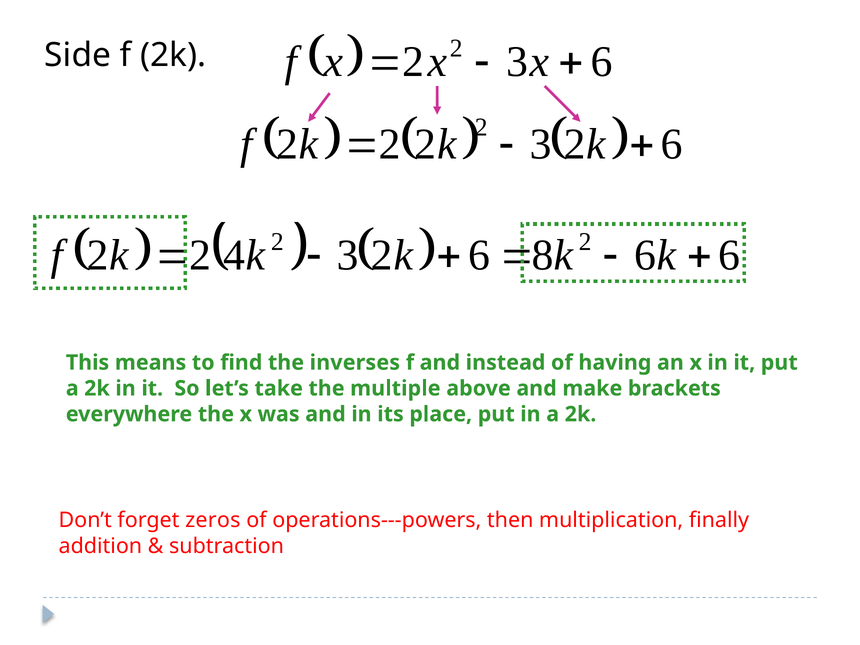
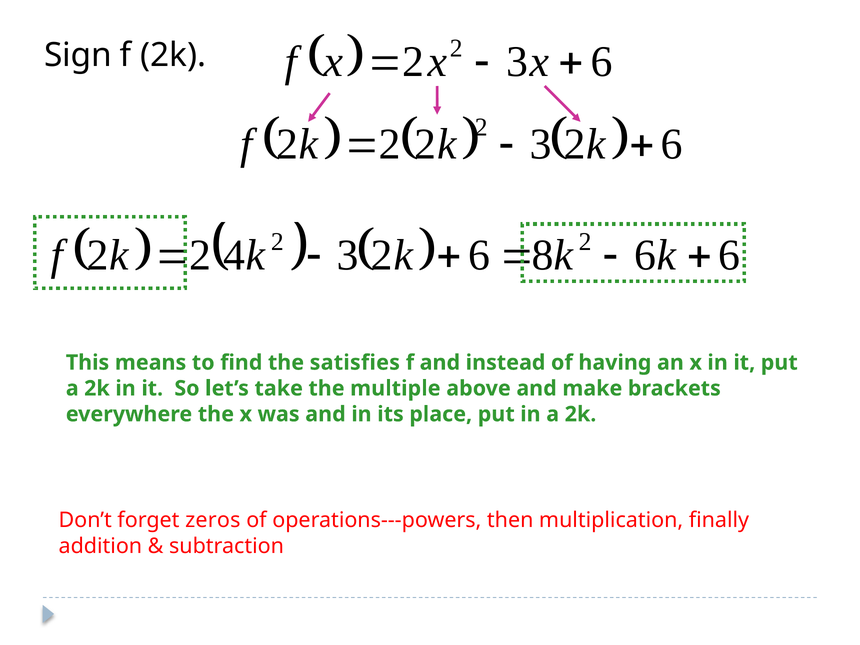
Side: Side -> Sign
inverses: inverses -> satisfies
